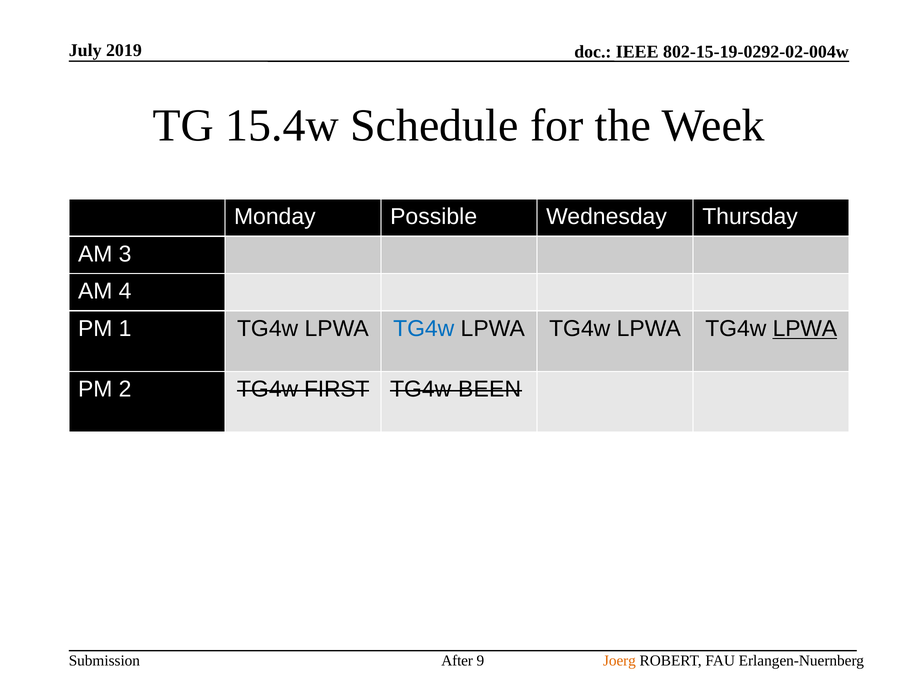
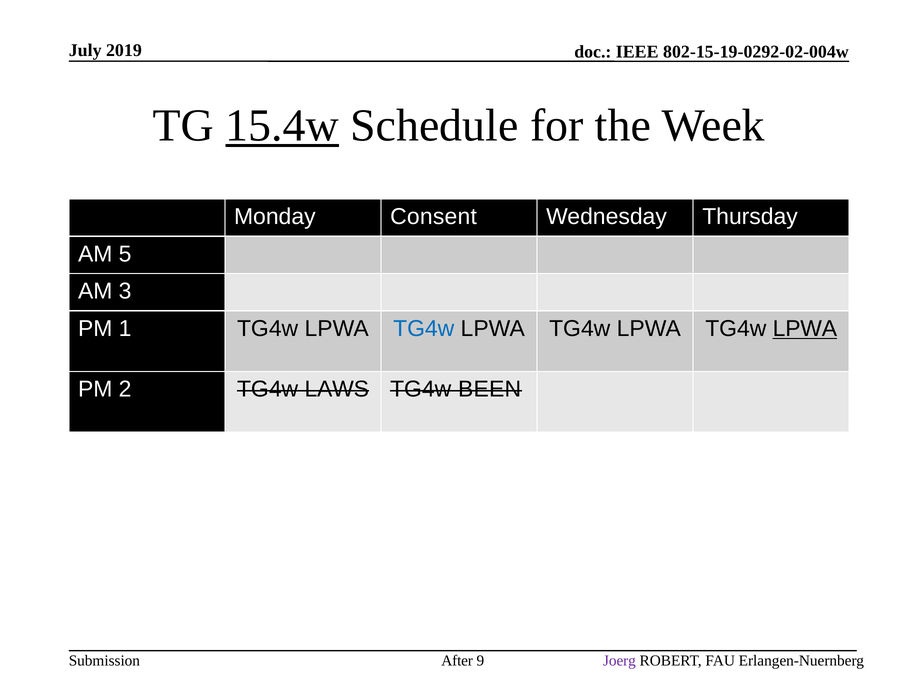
15.4w underline: none -> present
Possible: Possible -> Consent
3: 3 -> 5
4: 4 -> 3
FIRST: FIRST -> LAWS
Joerg colour: orange -> purple
